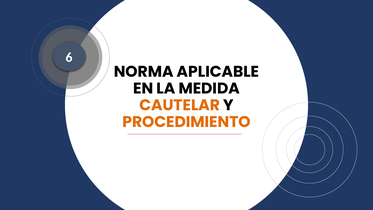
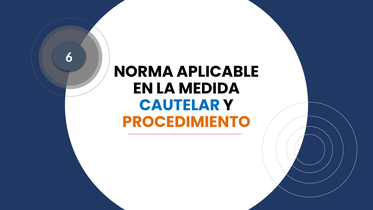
CAUTELAR colour: orange -> blue
